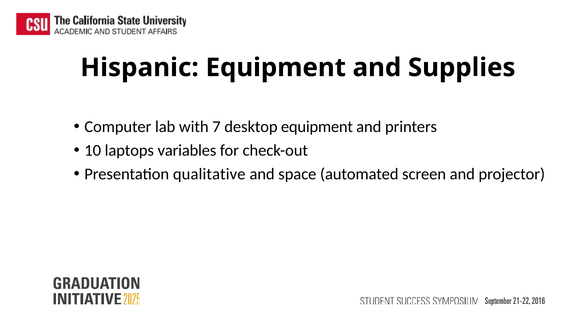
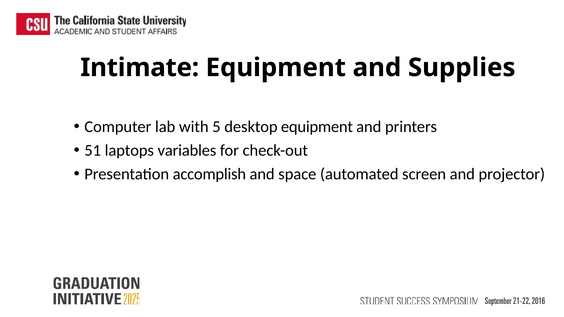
Hispanic: Hispanic -> Intimate
7: 7 -> 5
10: 10 -> 51
qualitative: qualitative -> accomplish
